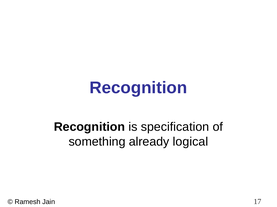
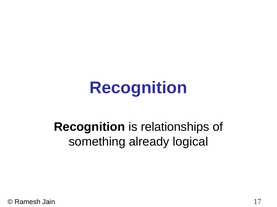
specification: specification -> relationships
